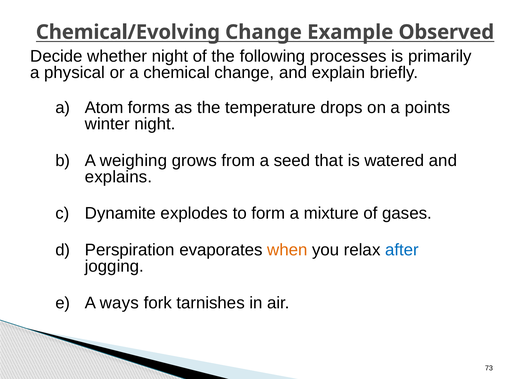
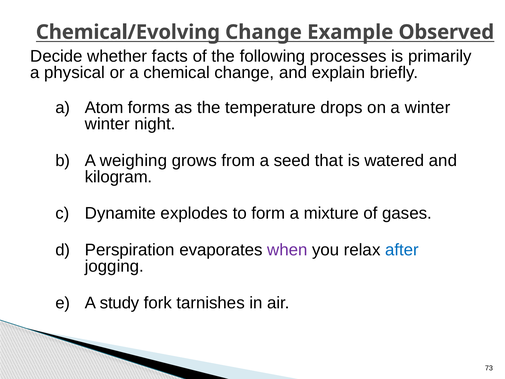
whether night: night -> facts
a points: points -> winter
explains: explains -> kilogram
when colour: orange -> purple
ways: ways -> study
